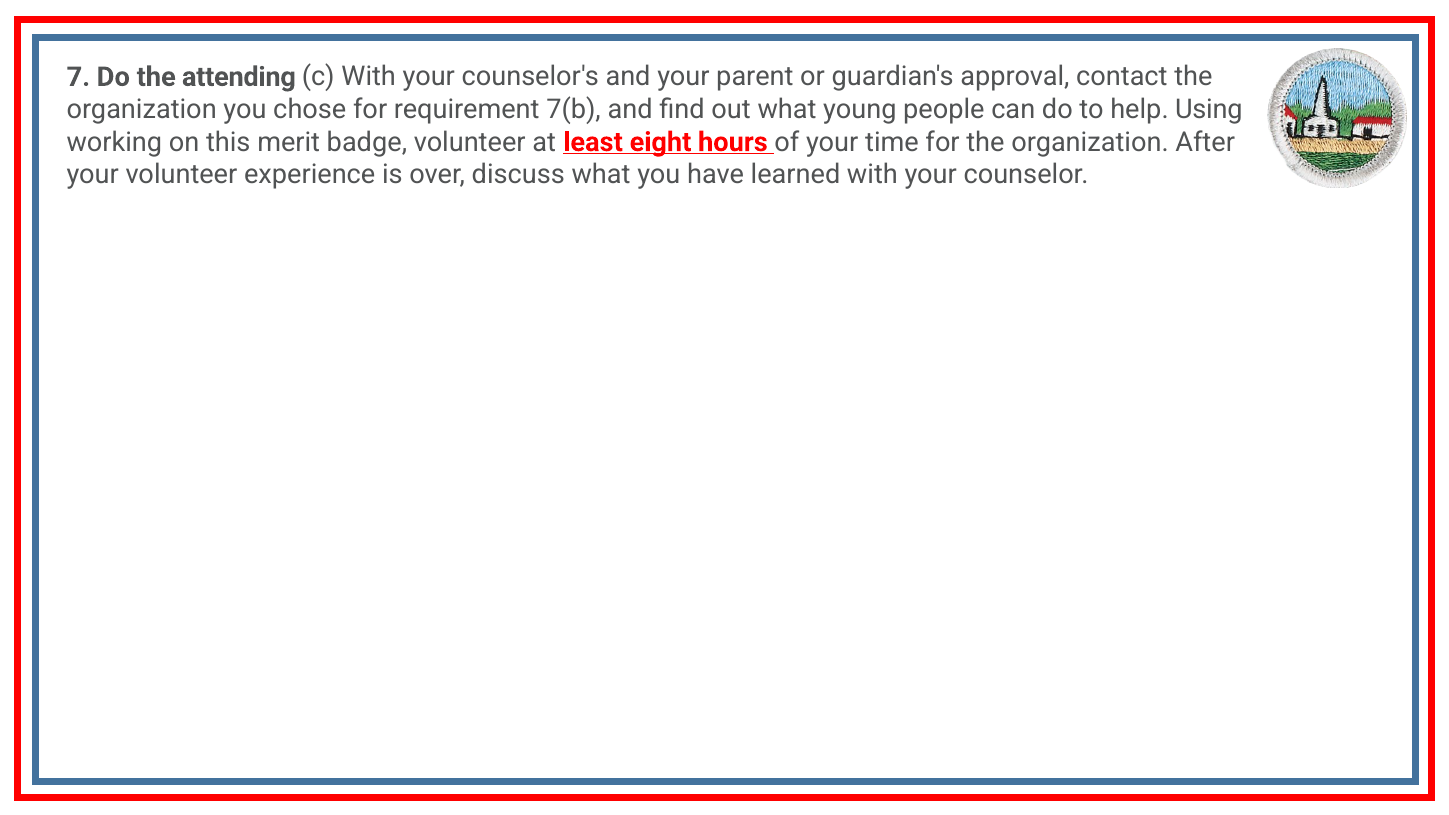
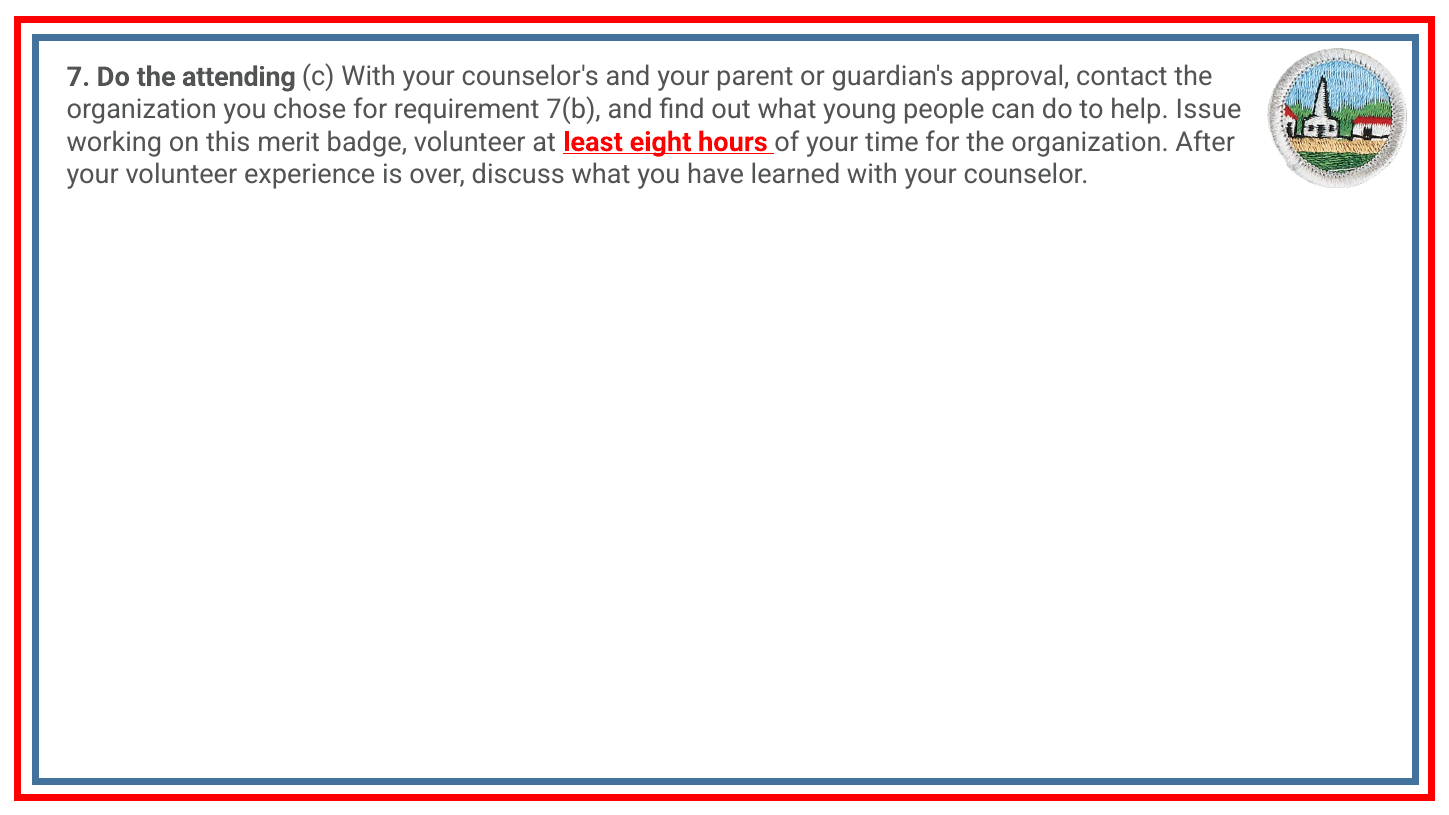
Using: Using -> Issue
